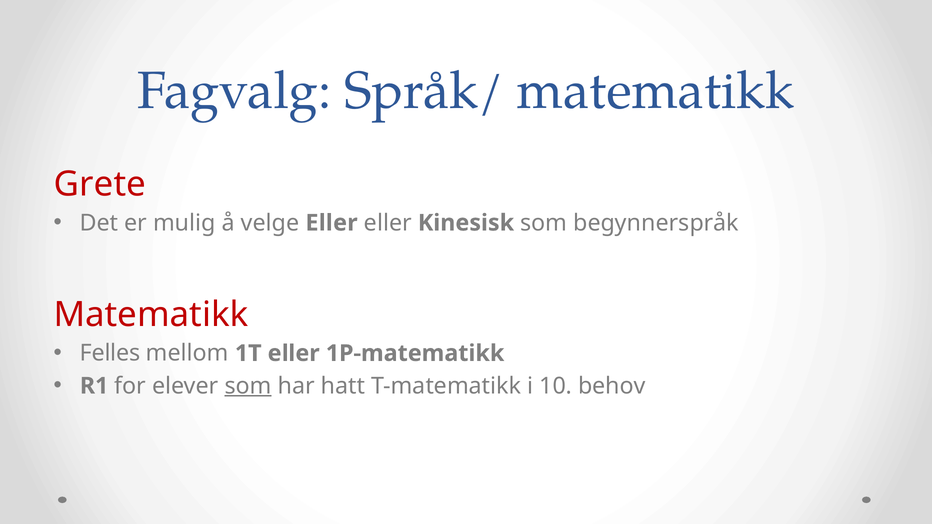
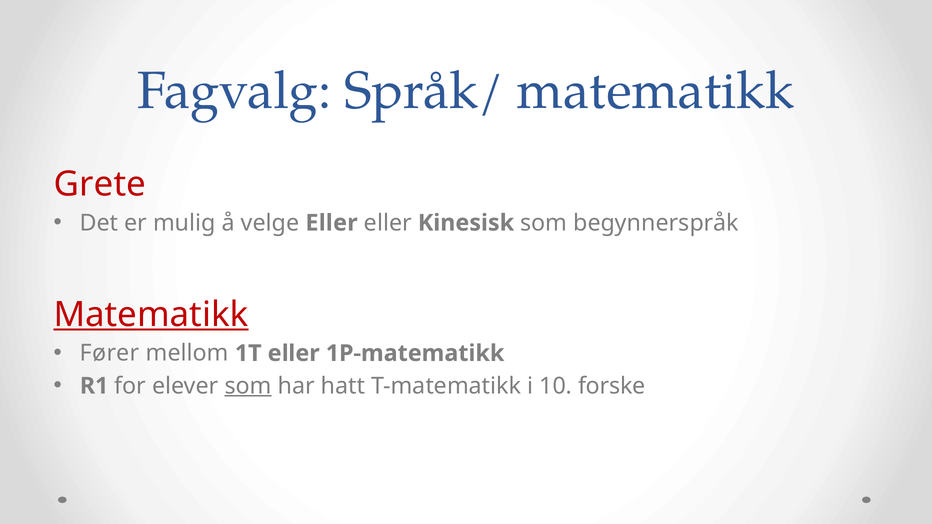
Matematikk at (151, 315) underline: none -> present
Felles: Felles -> Fører
behov: behov -> forske
